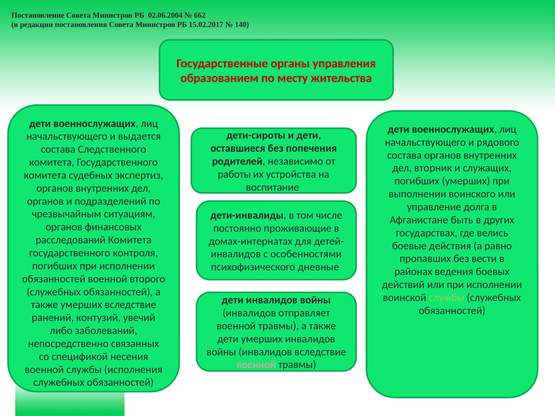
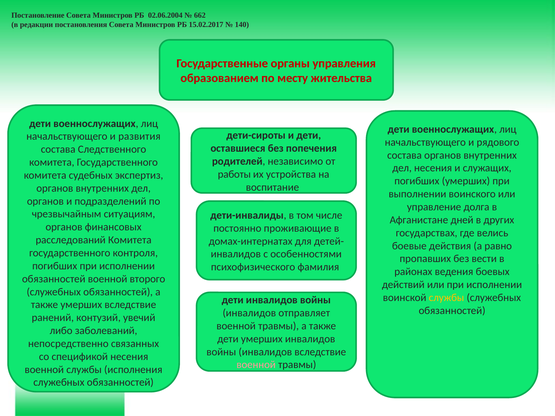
выдается: выдается -> развития
дел вторник: вторник -> несения
быть: быть -> дней
дневные: дневные -> фамилия
службы at (446, 298) colour: light green -> yellow
